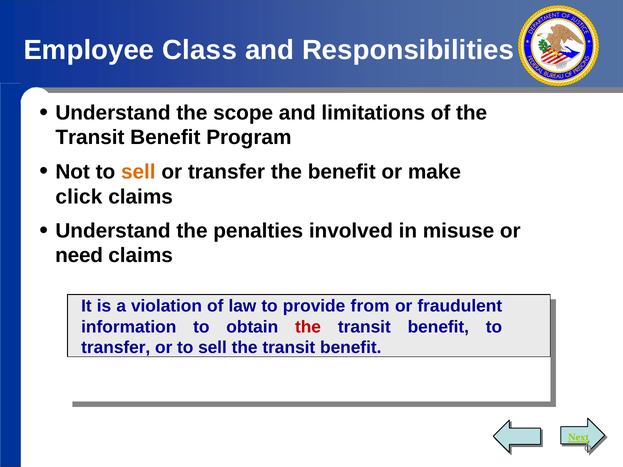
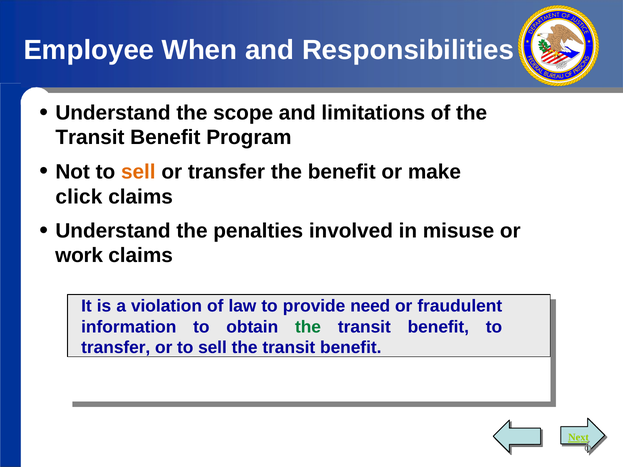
Class: Class -> When
need: need -> work
from: from -> need
the at (308, 327) colour: red -> green
